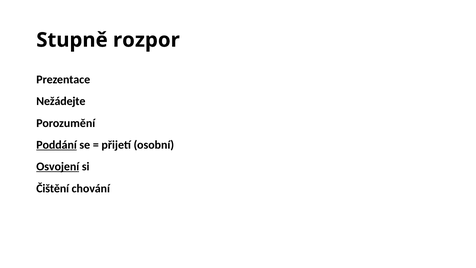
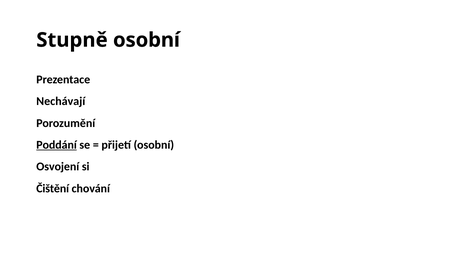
Stupně rozpor: rozpor -> osobní
Nežádejte: Nežádejte -> Nechávají
Osvojení underline: present -> none
